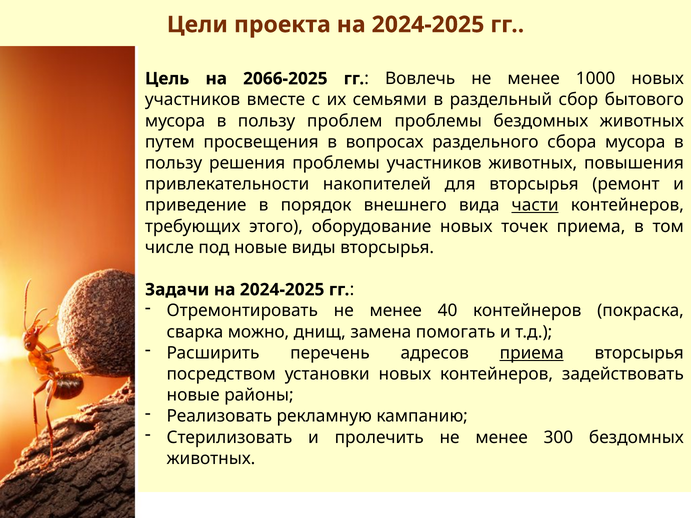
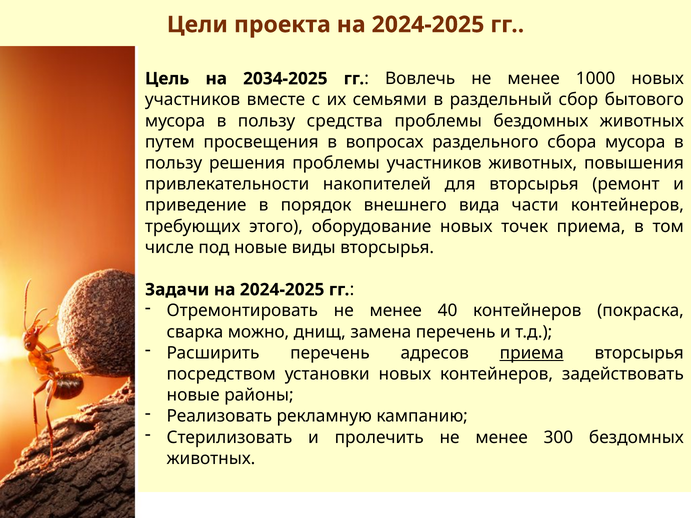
2066-2025: 2066-2025 -> 2034-2025
проблем: проблем -> средства
части underline: present -> none
замена помогать: помогать -> перечень
